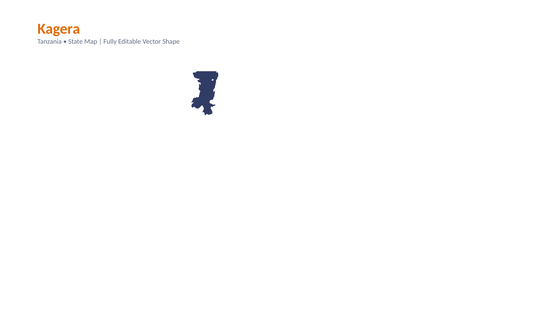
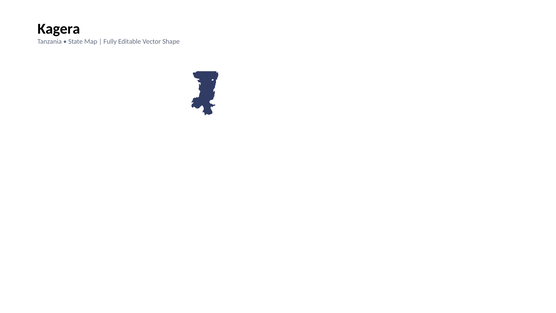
Kagera colour: orange -> black
